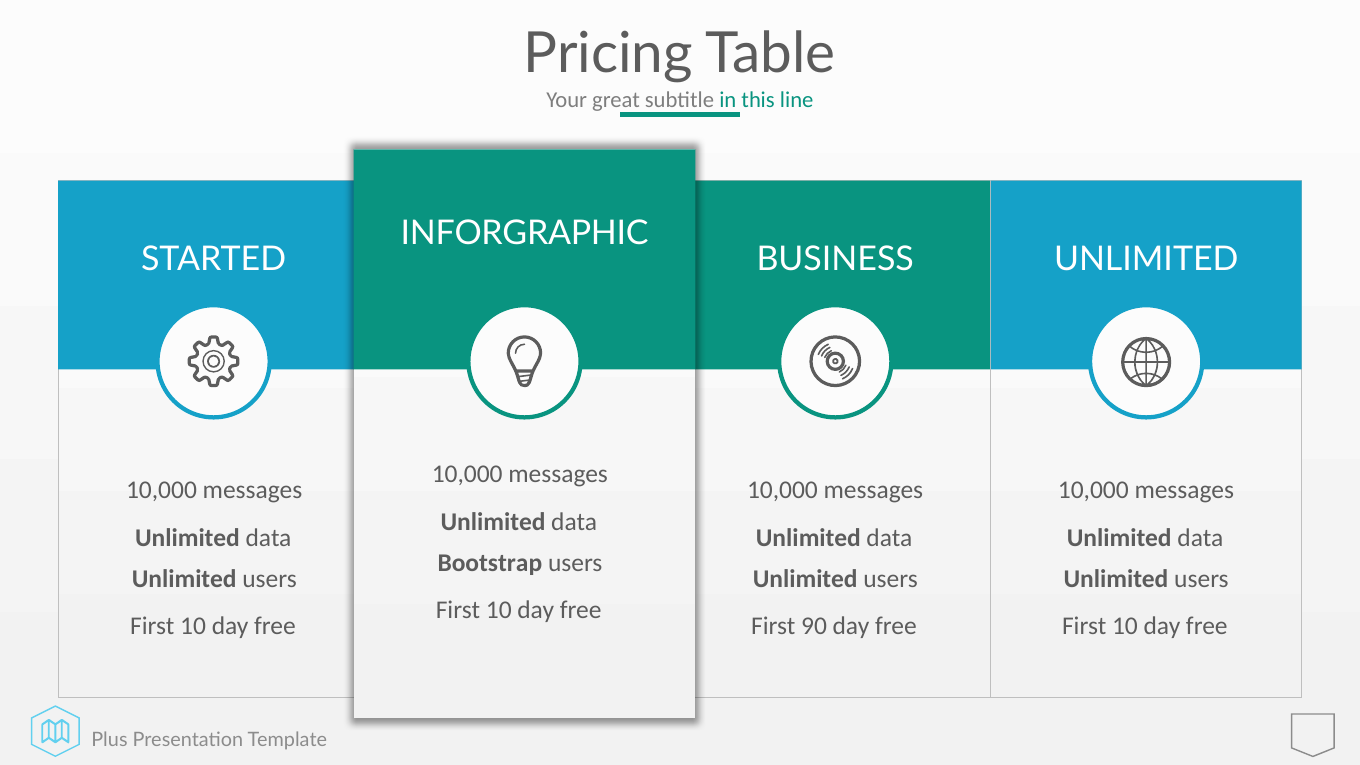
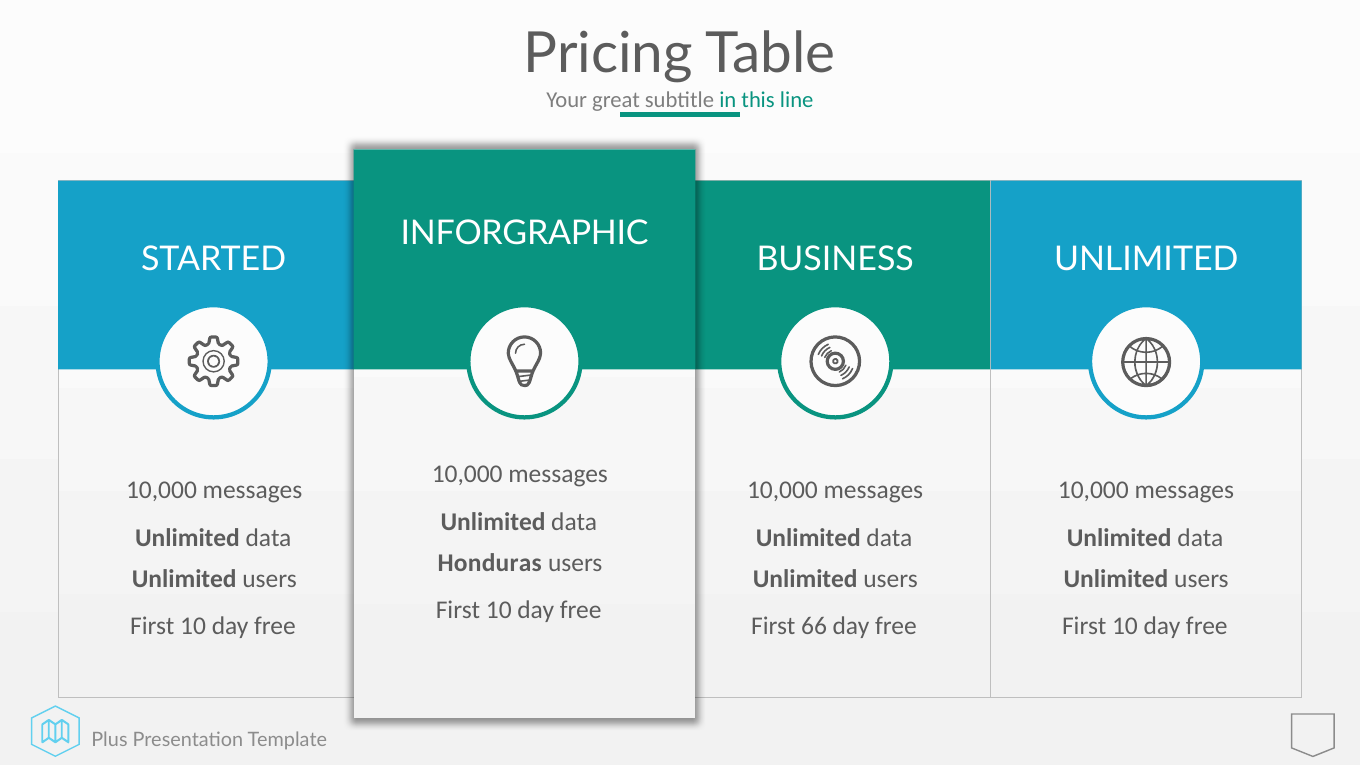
Bootstrap: Bootstrap -> Honduras
90: 90 -> 66
